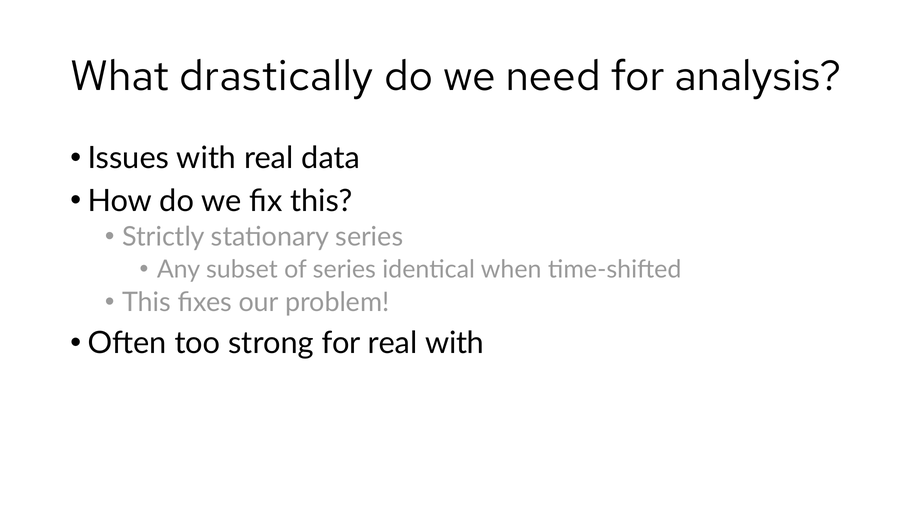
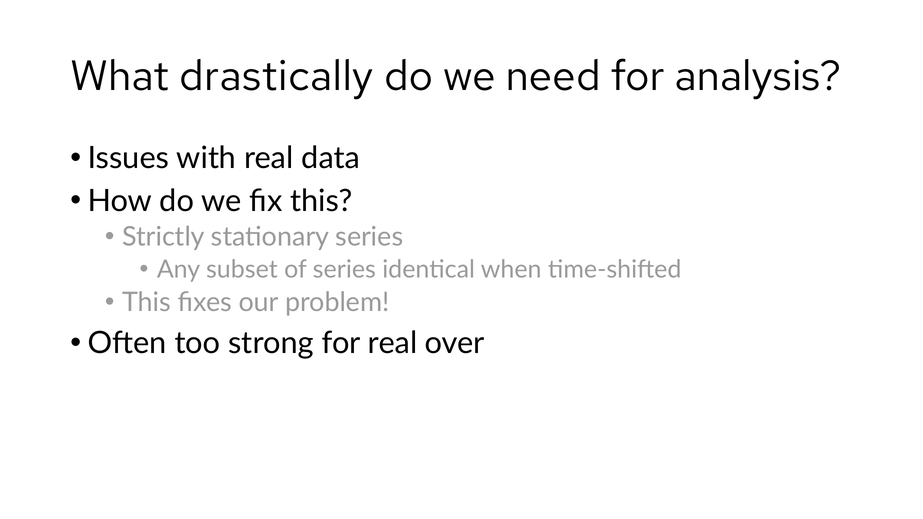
real with: with -> over
